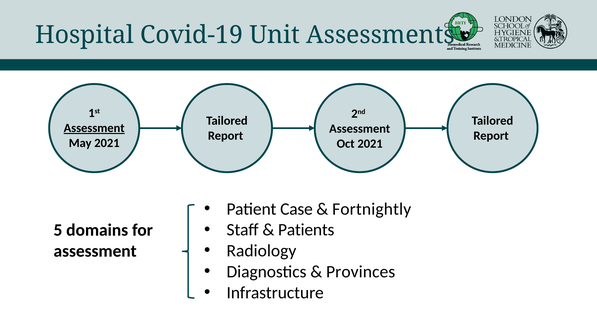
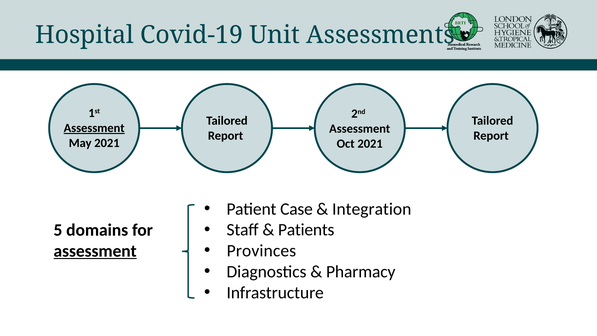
Fortnightly: Fortnightly -> Integration
Radiology: Radiology -> Provinces
assessment at (95, 251) underline: none -> present
Provinces: Provinces -> Pharmacy
